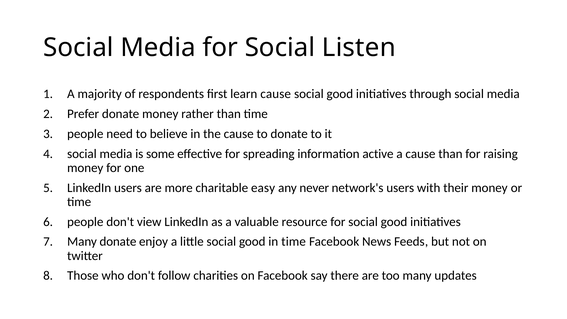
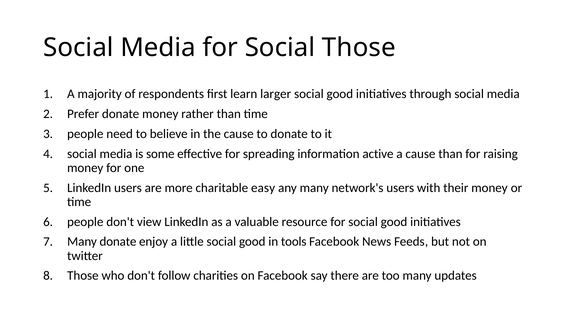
Social Listen: Listen -> Those
learn cause: cause -> larger
any never: never -> many
in time: time -> tools
